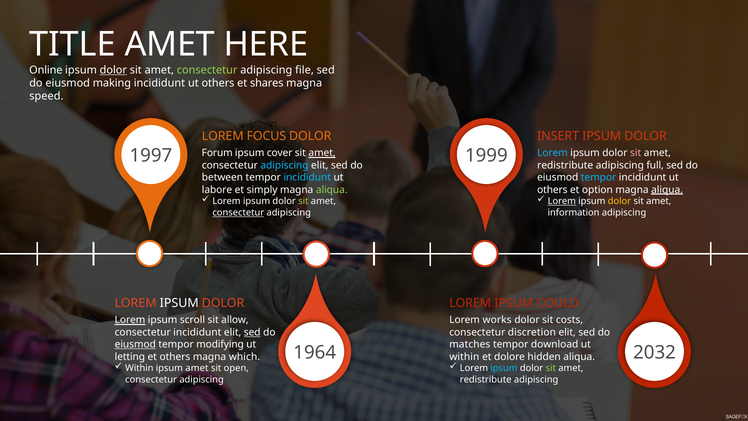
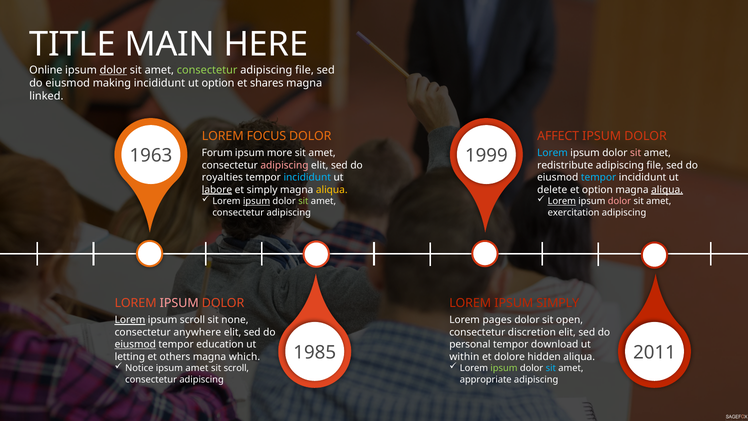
TITLE AMET: AMET -> MAIN
others at (218, 83): others -> option
speed: speed -> linked
INSERT: INSERT -> AFFECT
cover: cover -> more
amet at (322, 153) underline: present -> none
1997: 1997 -> 1963
adipiscing at (285, 165) colour: light blue -> pink
full at (655, 165): full -> file
between: between -> royalties
labore underline: none -> present
aliqua at (332, 190) colour: light green -> yellow
others at (552, 190): others -> delete
ipsum at (257, 201) underline: none -> present
dolor at (619, 201) colour: yellow -> pink
consectetur at (238, 212) underline: present -> none
information: information -> exercitation
IPSUM at (179, 303) colour: white -> pink
IPSUM COULD: COULD -> SIMPLY
allow: allow -> none
works: works -> pages
costs: costs -> open
consectetur incididunt: incididunt -> anywhere
sed at (252, 332) underline: present -> none
modifying: modifying -> education
matches: matches -> personal
1964: 1964 -> 1985
2032: 2032 -> 2011
Within at (139, 368): Within -> Notice
sit open: open -> scroll
ipsum at (504, 368) colour: light blue -> light green
sit at (551, 368) colour: light green -> light blue
redistribute at (486, 379): redistribute -> appropriate
